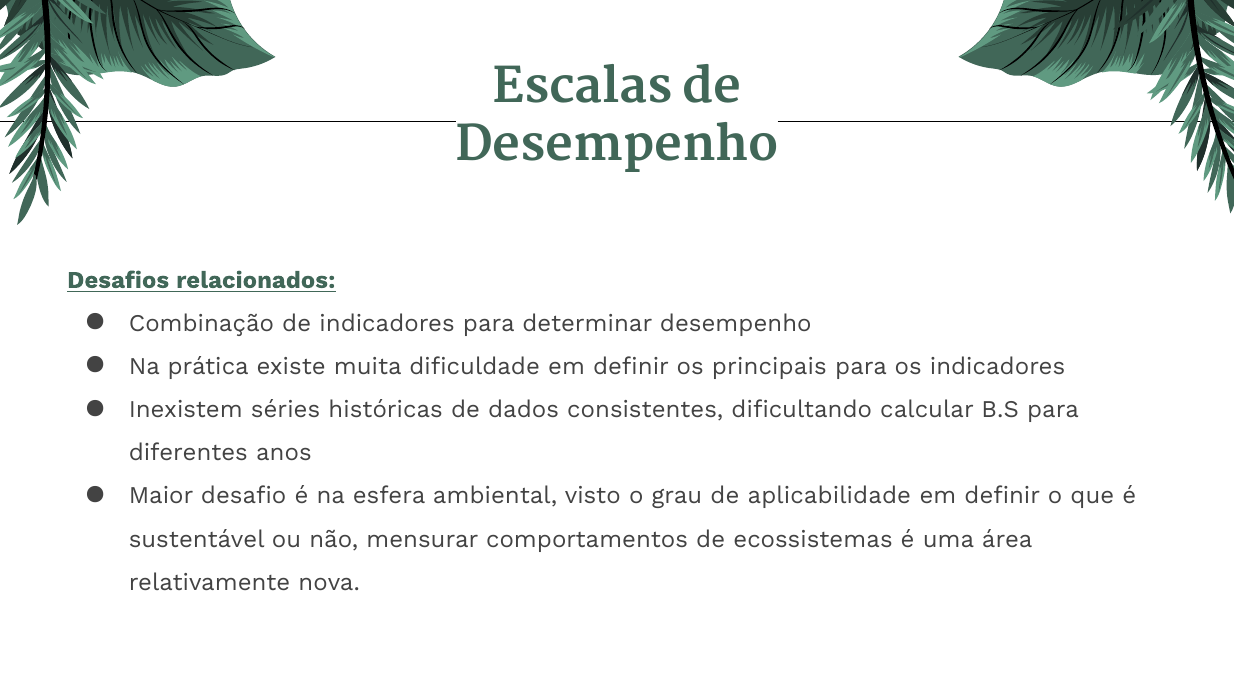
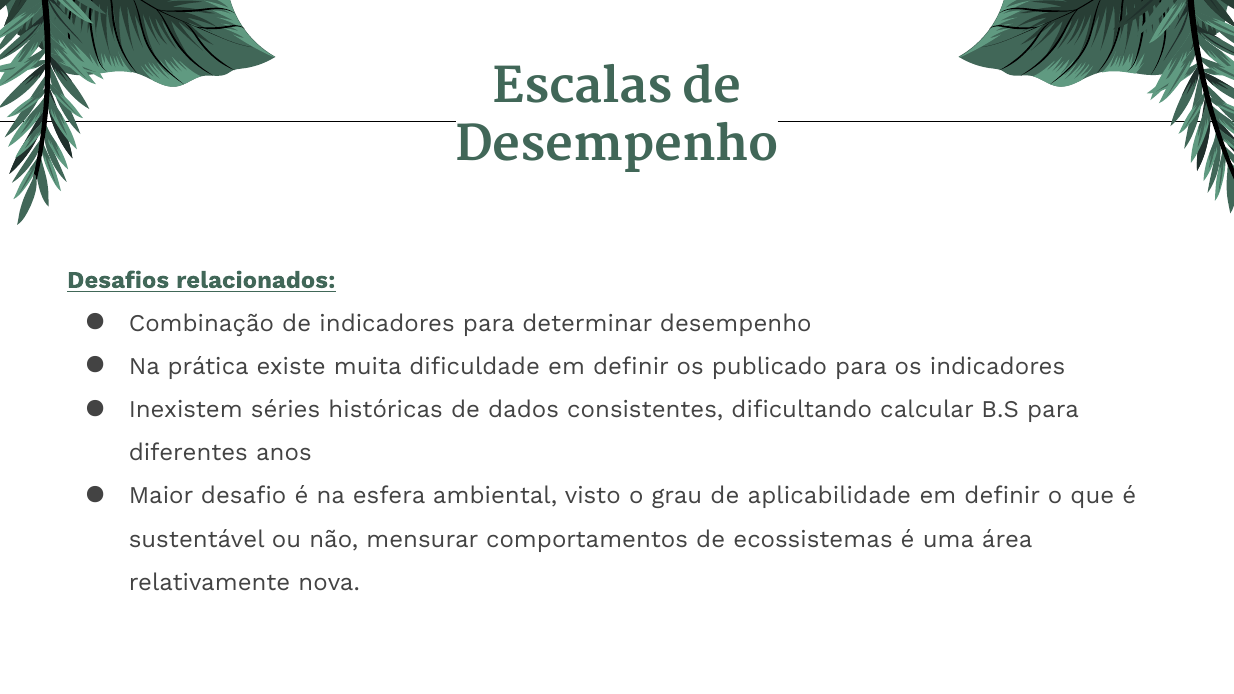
principais: principais -> publicado
